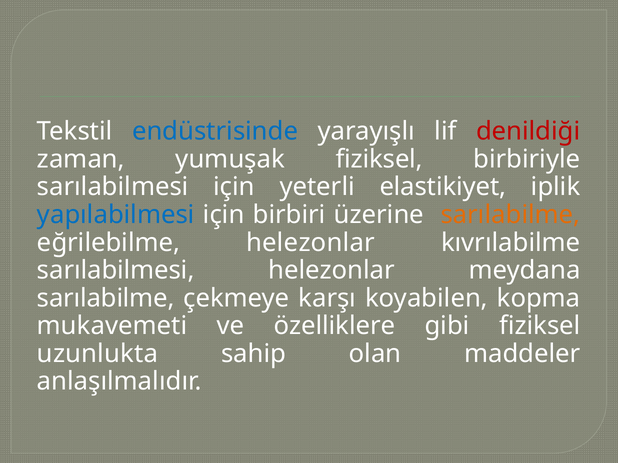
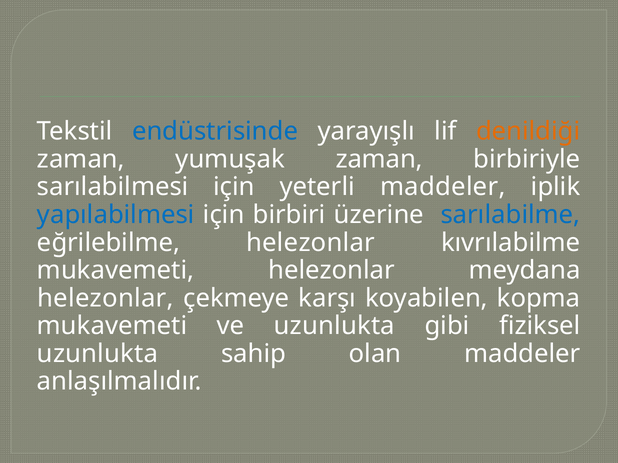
denildiği colour: red -> orange
yumuşak fiziksel: fiziksel -> zaman
yeterli elastikiyet: elastikiyet -> maddeler
sarılabilme at (510, 215) colour: orange -> blue
sarılabilmesi at (116, 271): sarılabilmesi -> mukavemeti
sarılabilme at (106, 298): sarılabilme -> helezonlar
ve özelliklere: özelliklere -> uzunlukta
